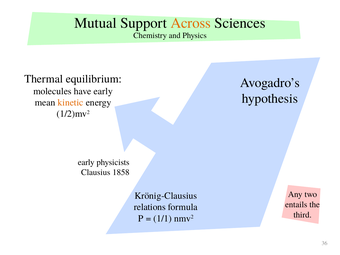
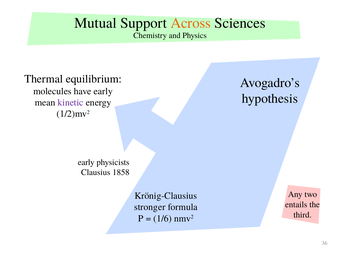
kinetic colour: orange -> purple
relations: relations -> stronger
1/1: 1/1 -> 1/6
